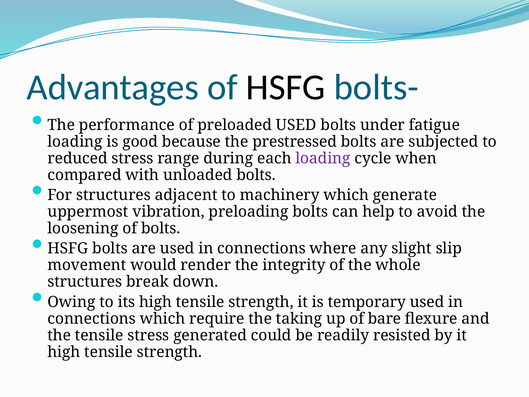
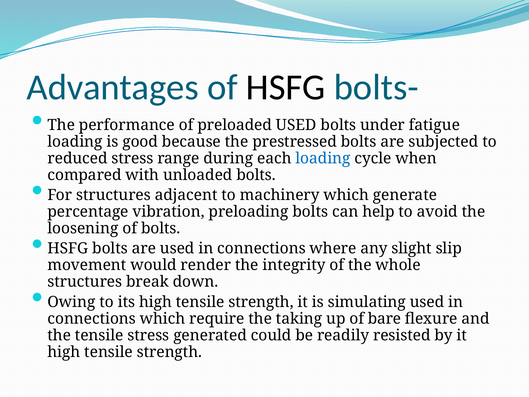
loading at (323, 158) colour: purple -> blue
uppermost: uppermost -> percentage
temporary: temporary -> simulating
